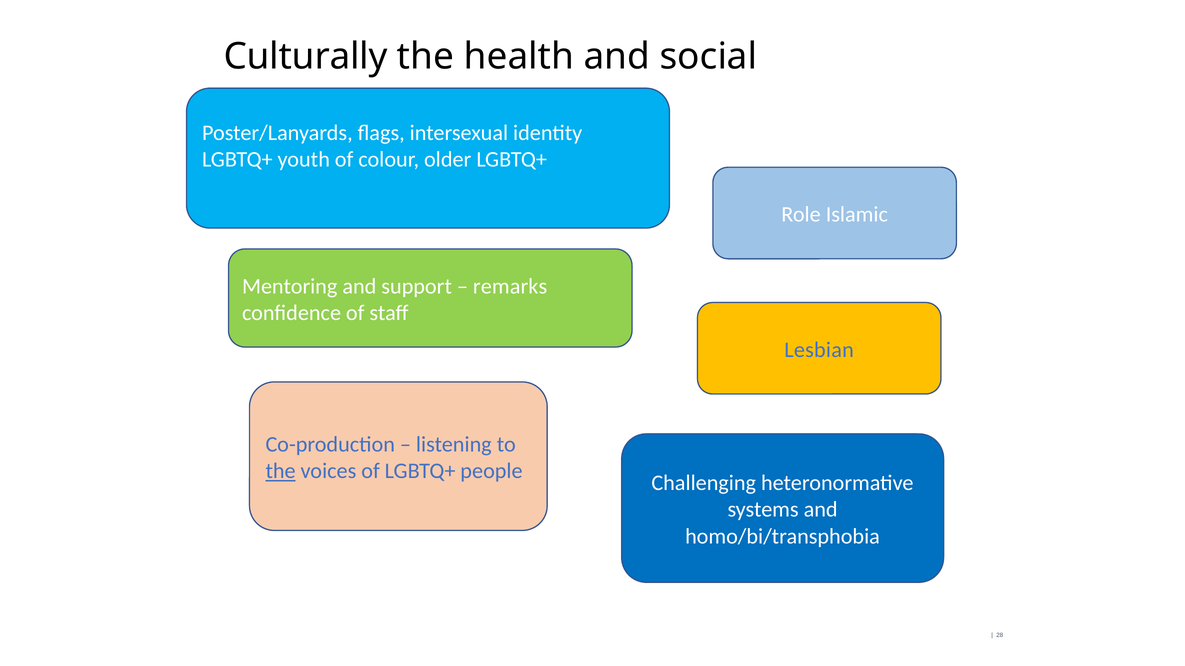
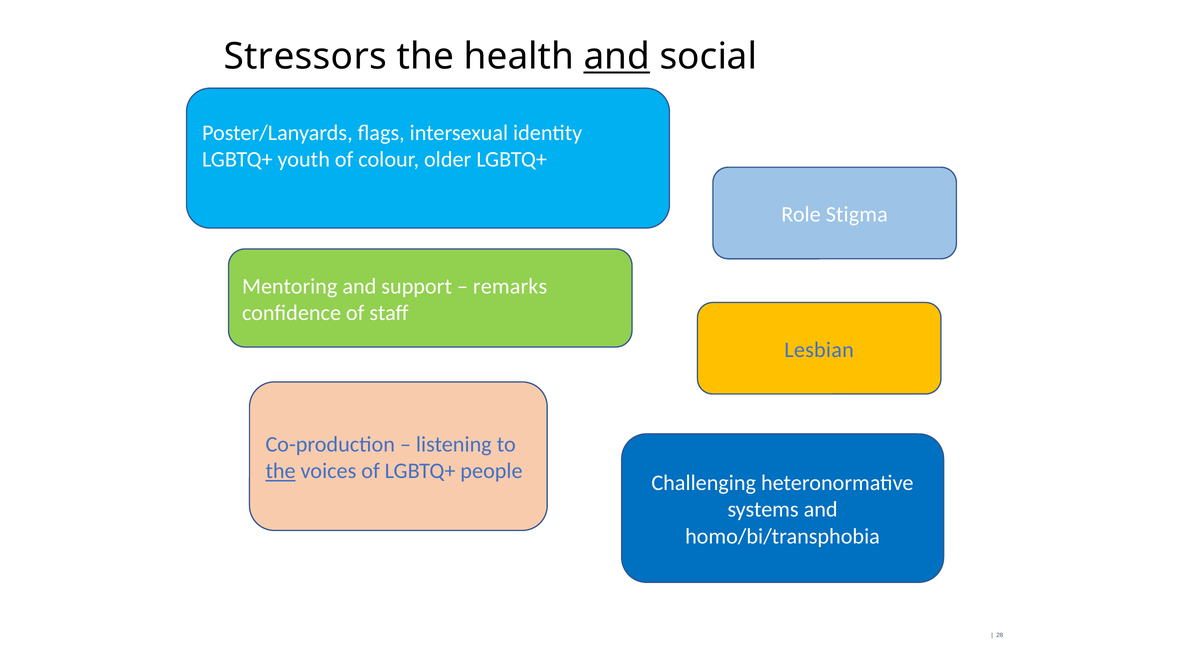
Culturally: Culturally -> Stressors
and at (617, 57) underline: none -> present
Islamic: Islamic -> Stigma
